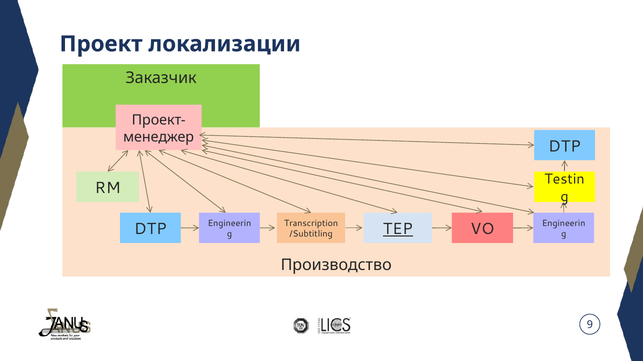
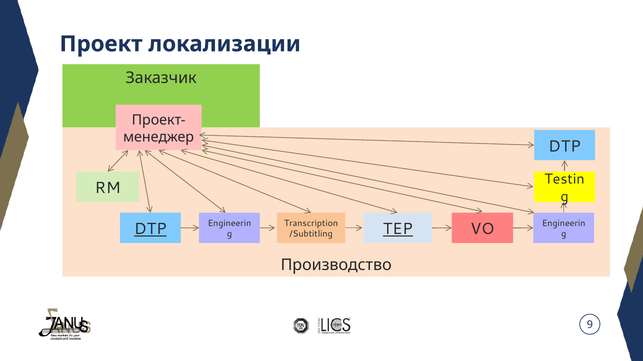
DTP at (150, 229) underline: none -> present
